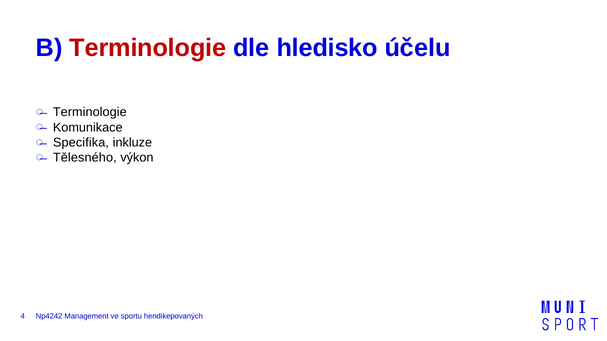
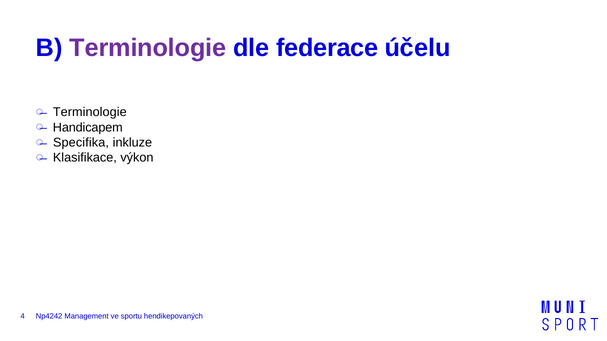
Terminologie at (148, 48) colour: red -> purple
hledisko: hledisko -> federace
Komunikace: Komunikace -> Handicapem
Tělesného: Tělesného -> Klasifikace
